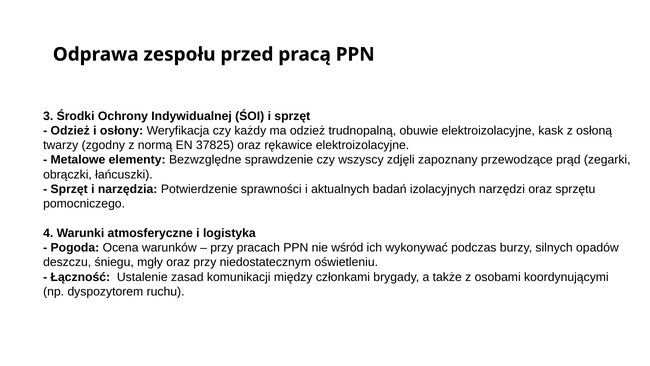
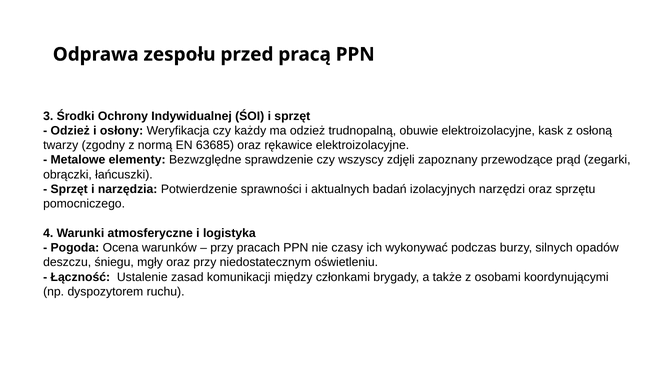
37825: 37825 -> 63685
wśród: wśród -> czasy
